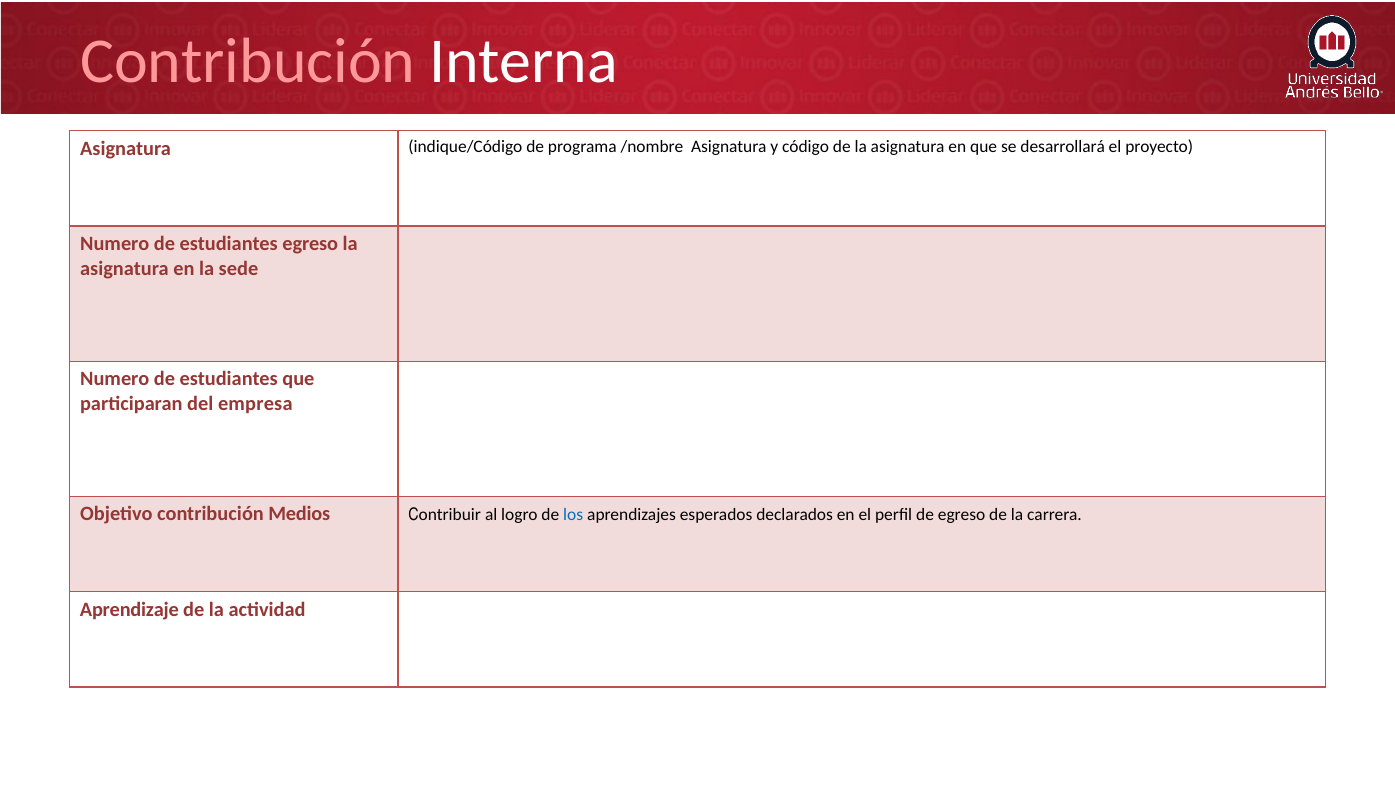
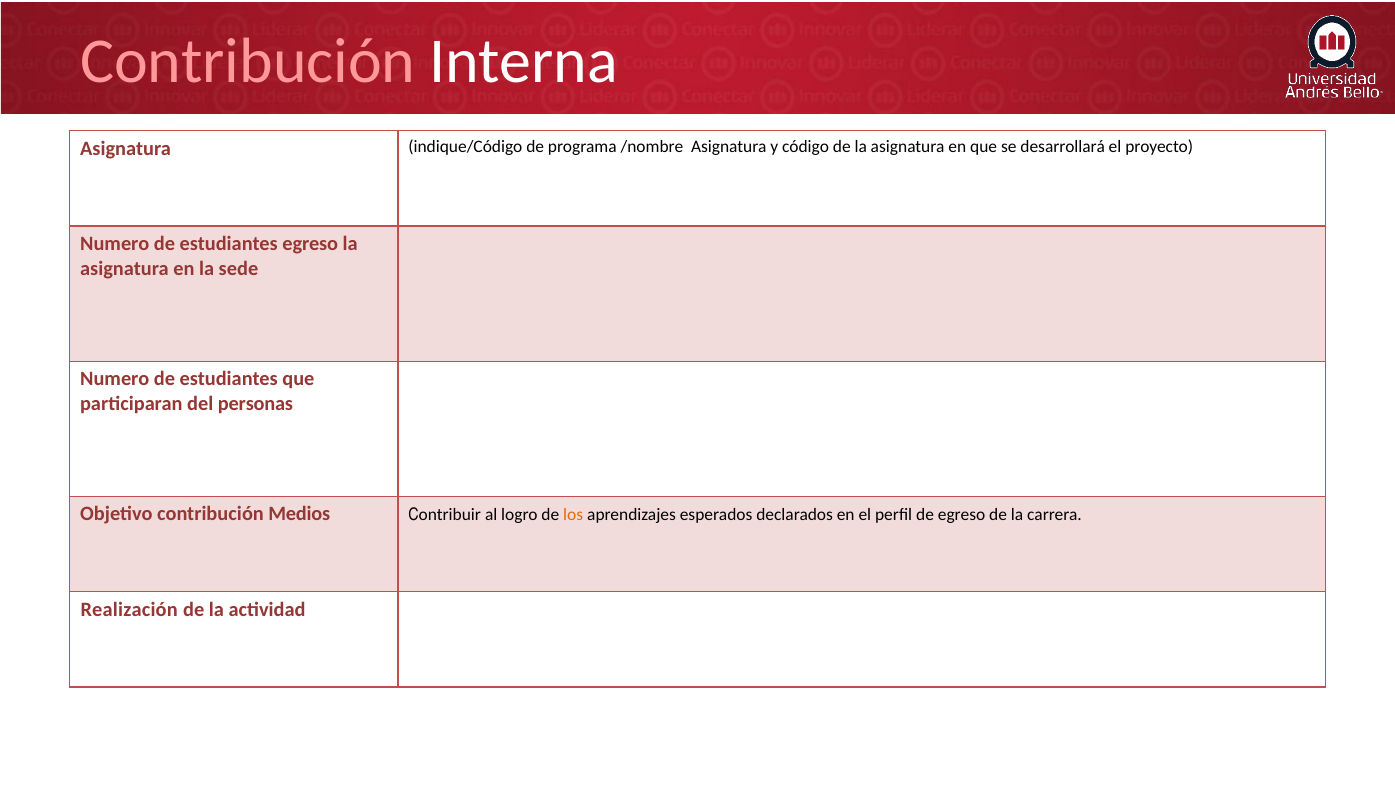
empresa: empresa -> personas
los colour: blue -> orange
Aprendizaje: Aprendizaje -> Realización
